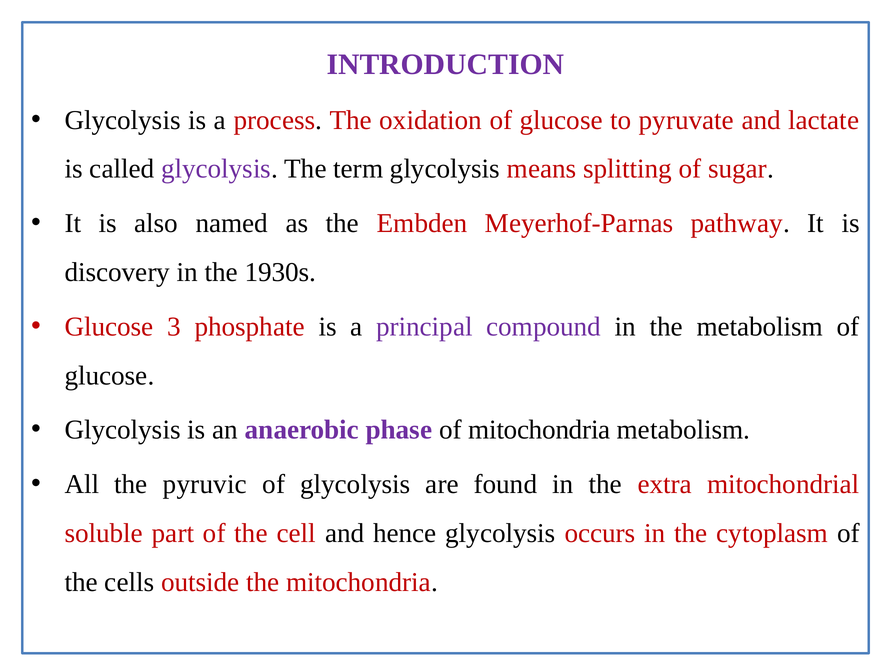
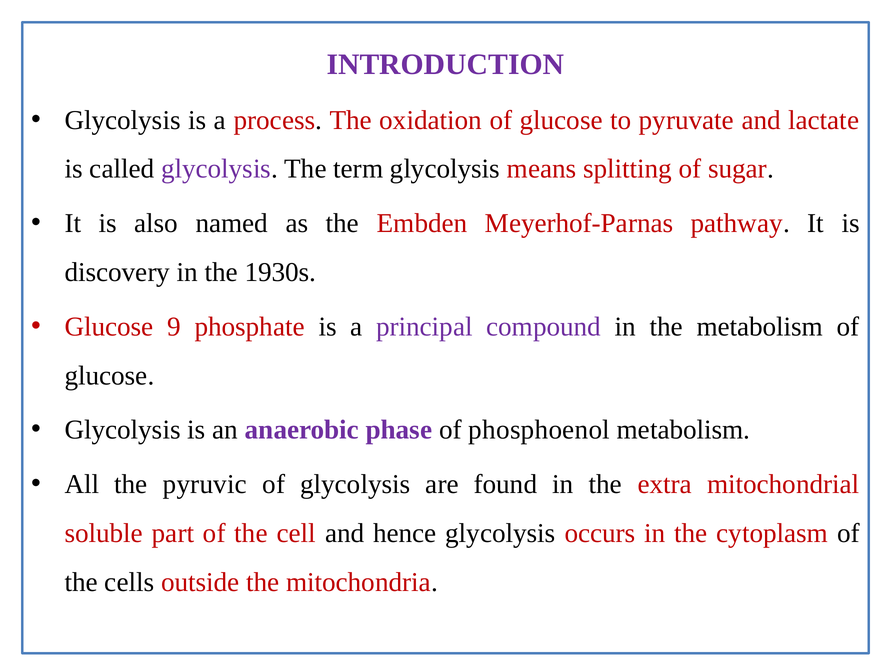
3: 3 -> 9
of mitochondria: mitochondria -> phosphoenol
